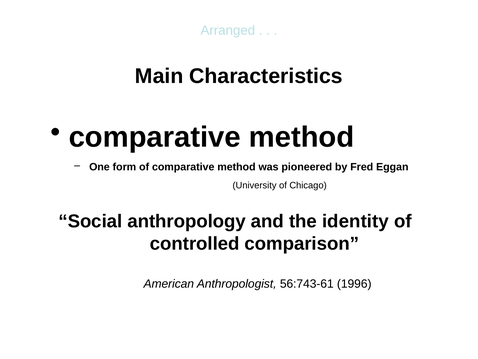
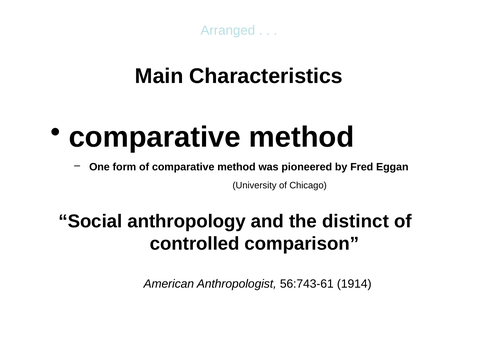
identity: identity -> distinct
1996: 1996 -> 1914
